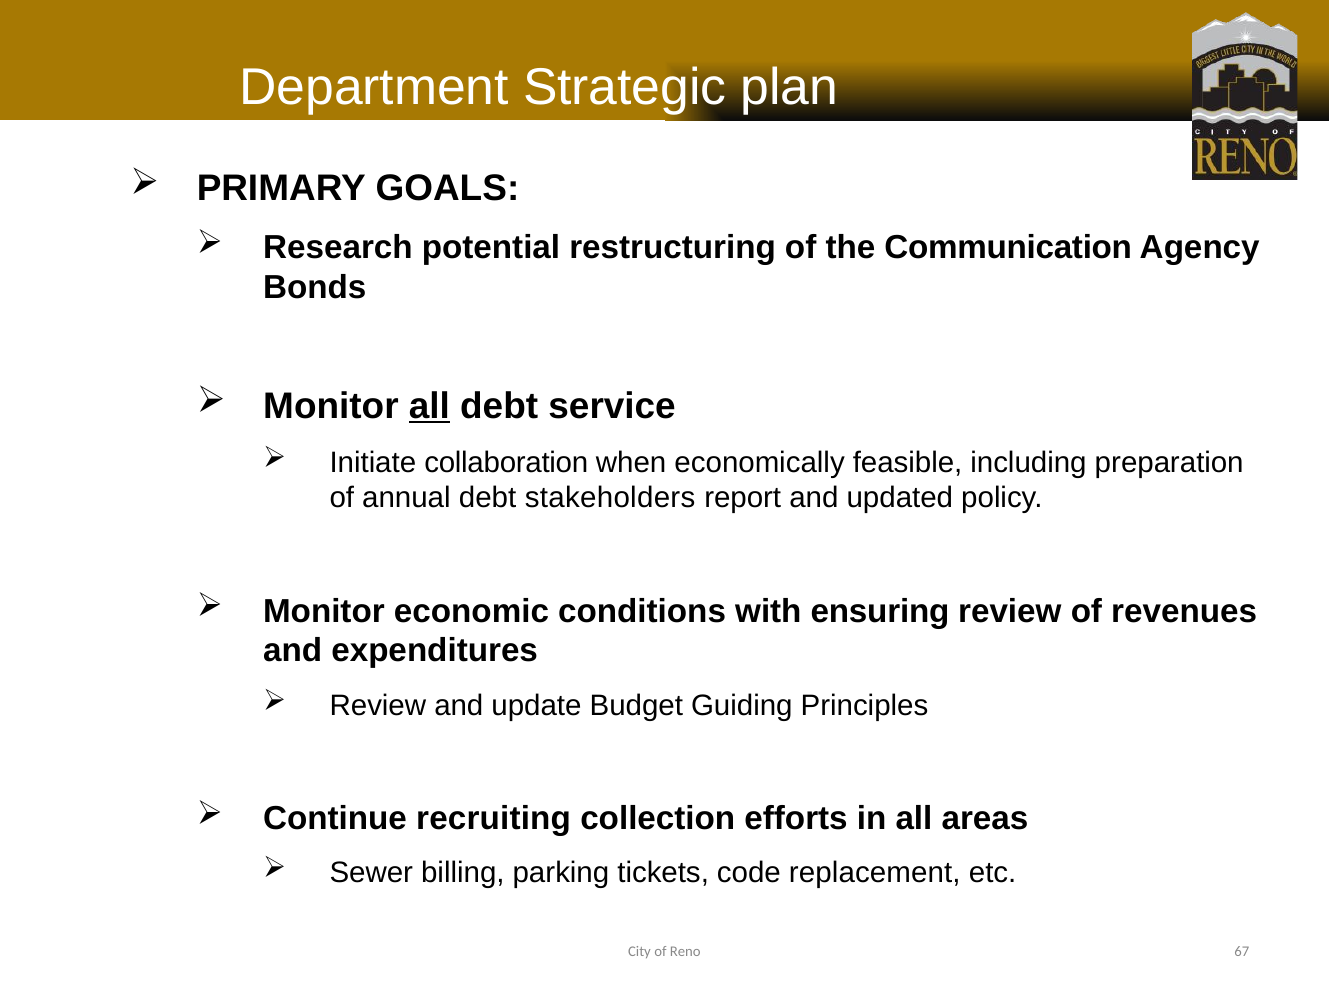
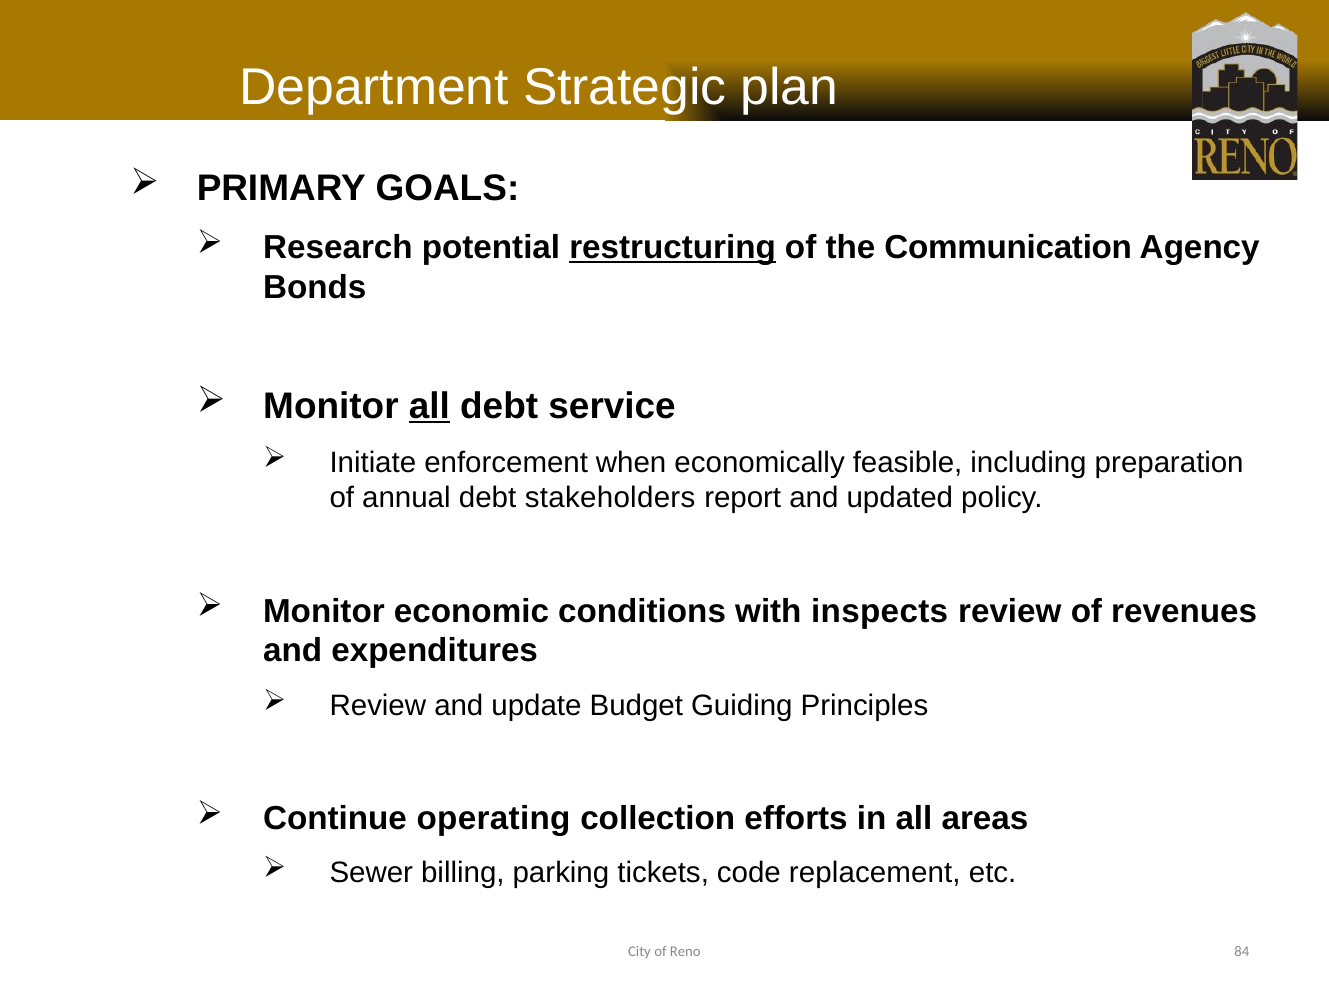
restructuring underline: none -> present
collaboration: collaboration -> enforcement
ensuring: ensuring -> inspects
recruiting: recruiting -> operating
67: 67 -> 84
